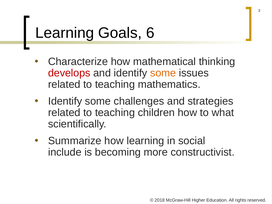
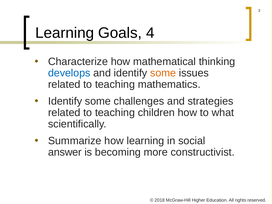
6: 6 -> 4
develops colour: red -> blue
include: include -> answer
